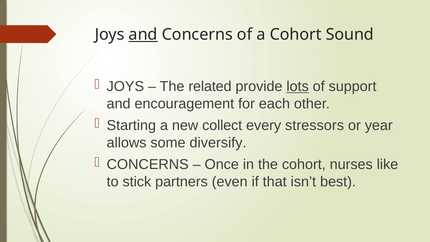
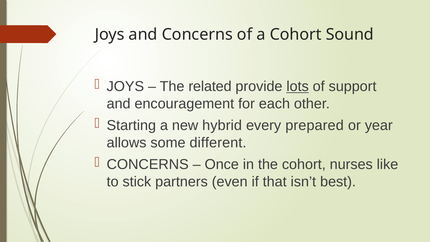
and at (143, 34) underline: present -> none
collect: collect -> hybrid
stressors: stressors -> prepared
diversify: diversify -> different
